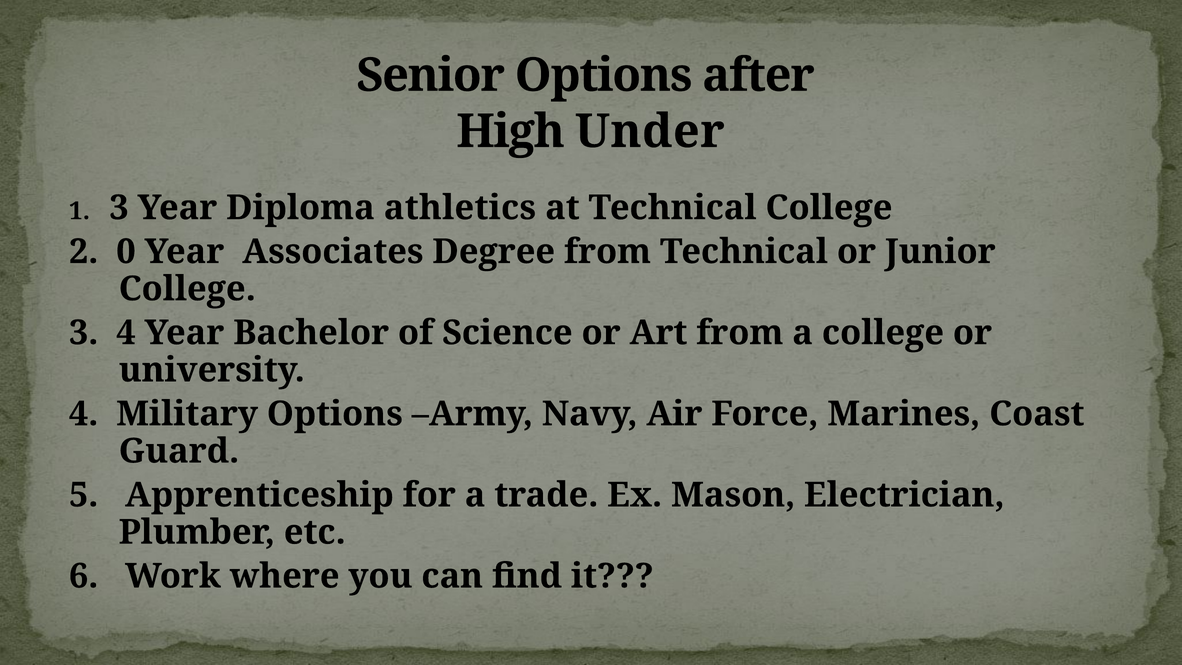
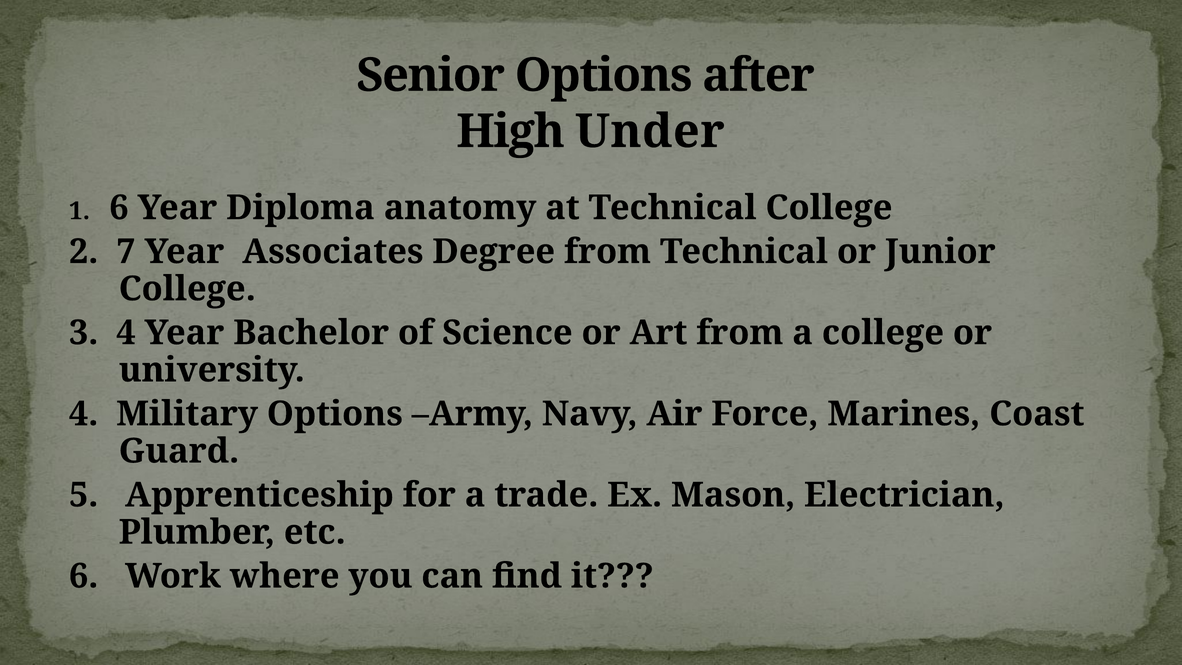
1 3: 3 -> 6
athletics: athletics -> anatomy
0: 0 -> 7
